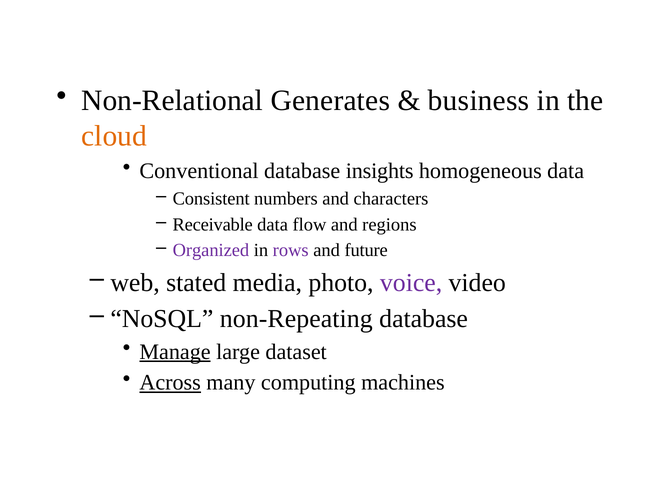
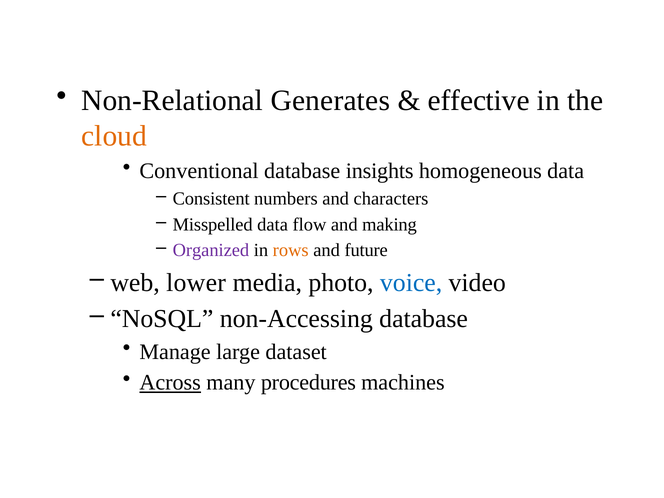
business: business -> effective
Receivable: Receivable -> Misspelled
regions: regions -> making
rows colour: purple -> orange
stated: stated -> lower
voice colour: purple -> blue
non-Repeating: non-Repeating -> non-Accessing
Manage underline: present -> none
computing: computing -> procedures
